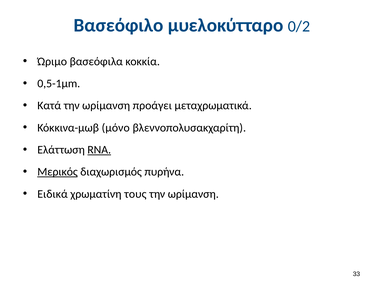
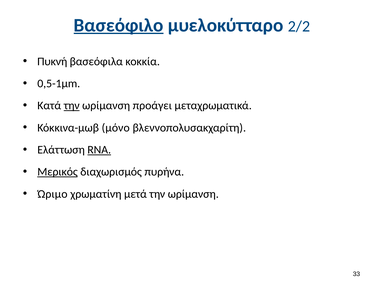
Βασεόφιλο underline: none -> present
0/2: 0/2 -> 2/2
Ώριμο: Ώριμο -> Πυκνή
την at (72, 106) underline: none -> present
Ειδικά: Ειδικά -> Ώριμο
τους: τους -> μετά
